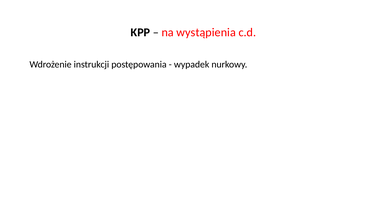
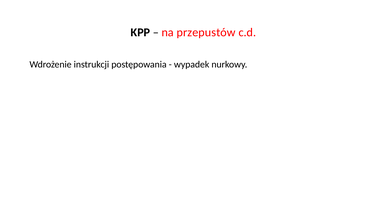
wystąpienia: wystąpienia -> przepustów
